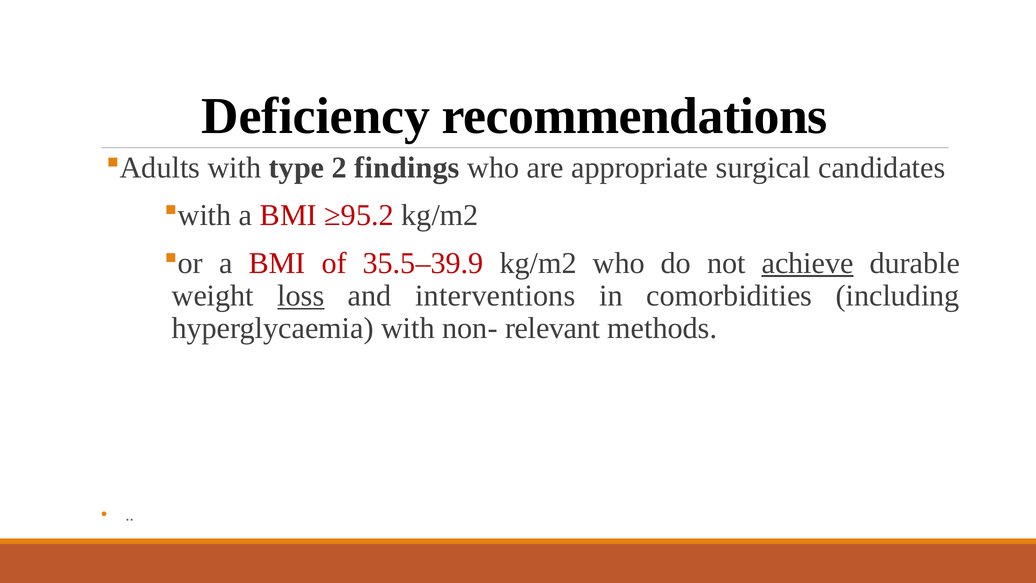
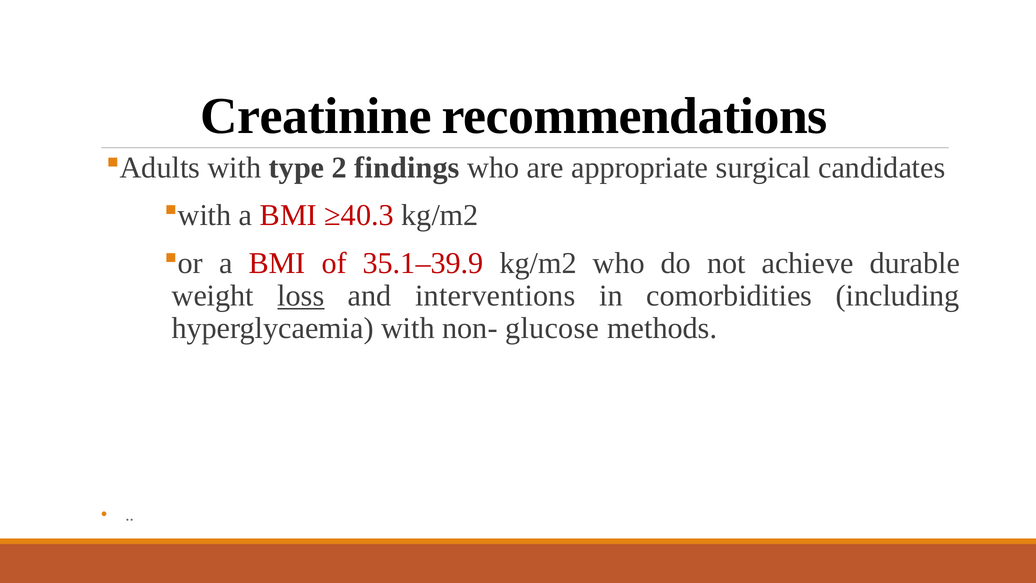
Deficiency: Deficiency -> Creatinine
≥95.2: ≥95.2 -> ≥40.3
35.5–39.9: 35.5–39.9 -> 35.1–39.9
achieve underline: present -> none
relevant: relevant -> glucose
